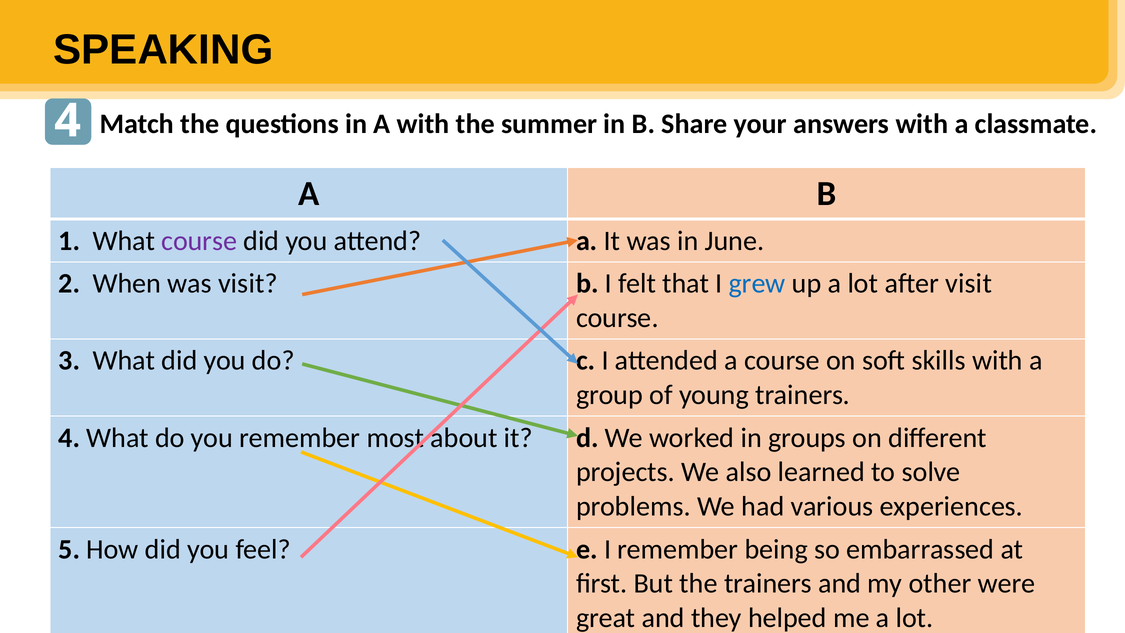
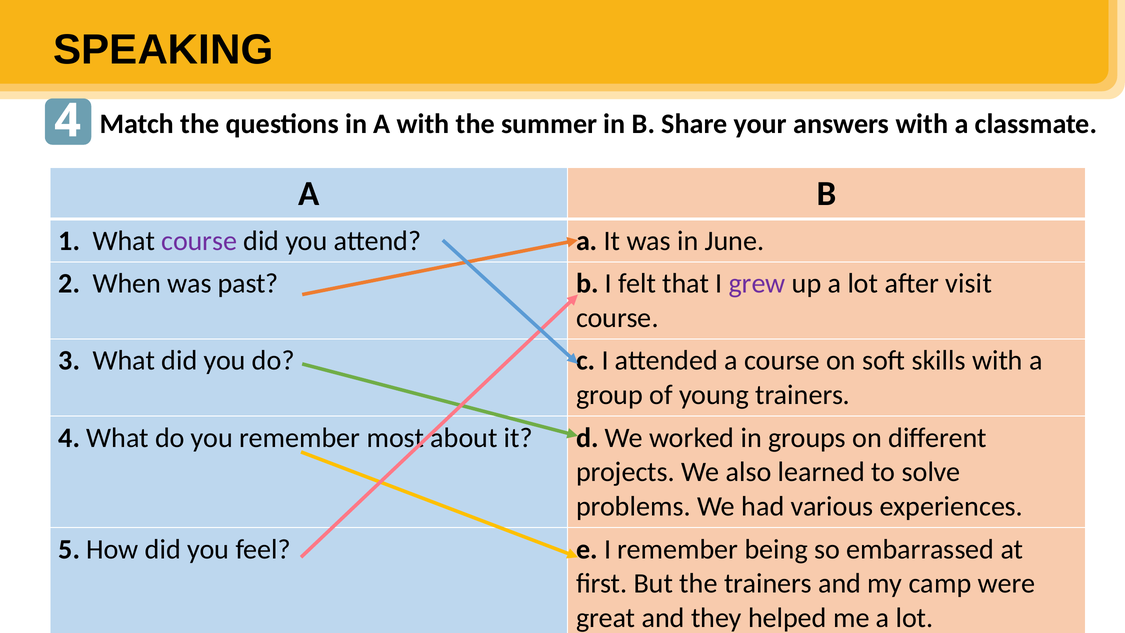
was visit: visit -> past
grew colour: blue -> purple
other: other -> camp
